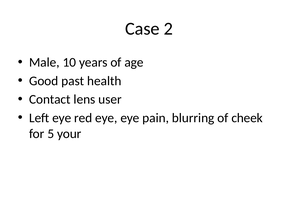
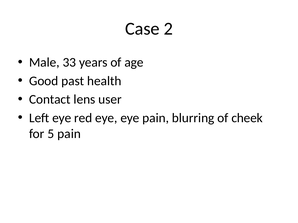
10: 10 -> 33
5 your: your -> pain
